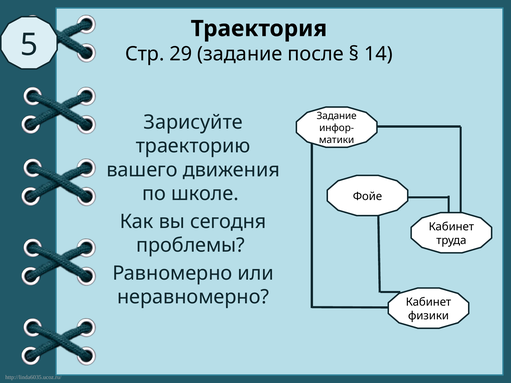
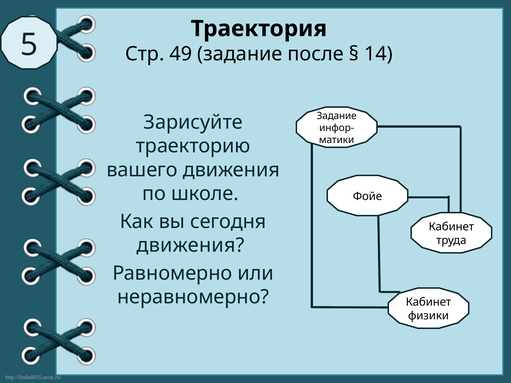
29: 29 -> 49
проблемы at (191, 246): проблемы -> движения
